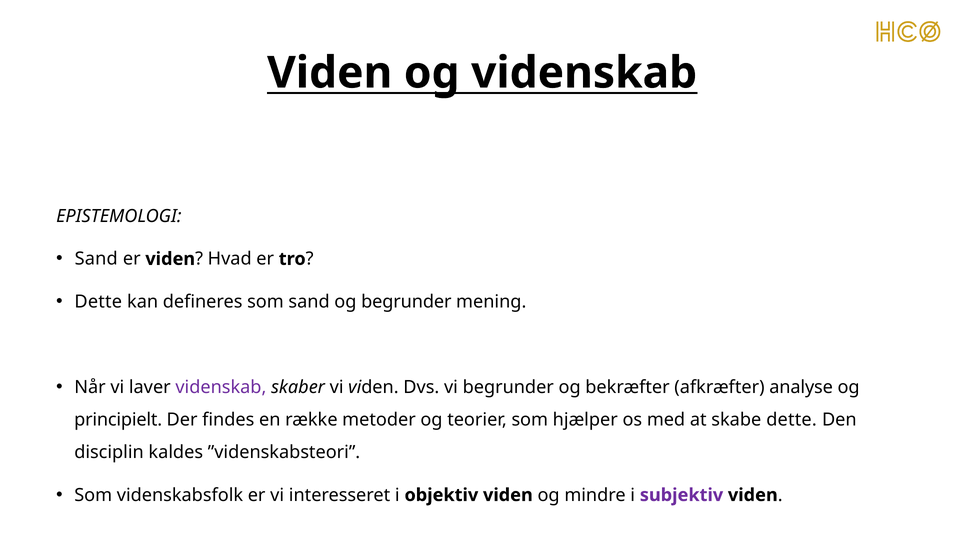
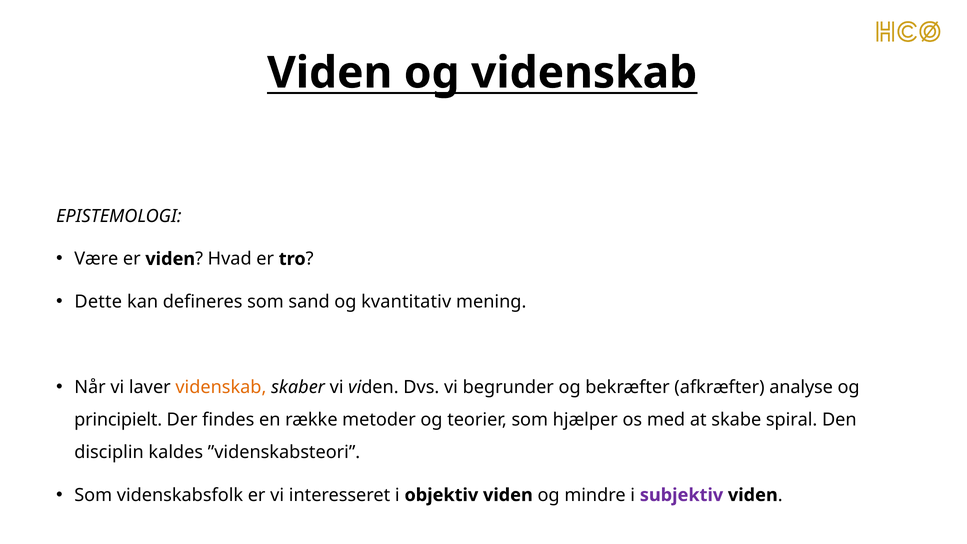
Sand at (96, 259): Sand -> Være
og begrunder: begrunder -> kvantitativ
videnskab at (221, 387) colour: purple -> orange
skabe dette: dette -> spiral
